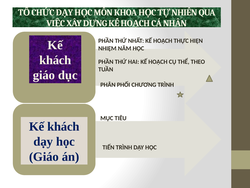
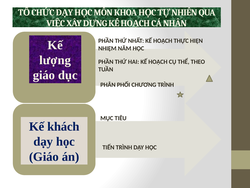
khách at (55, 60): khách -> lượng
